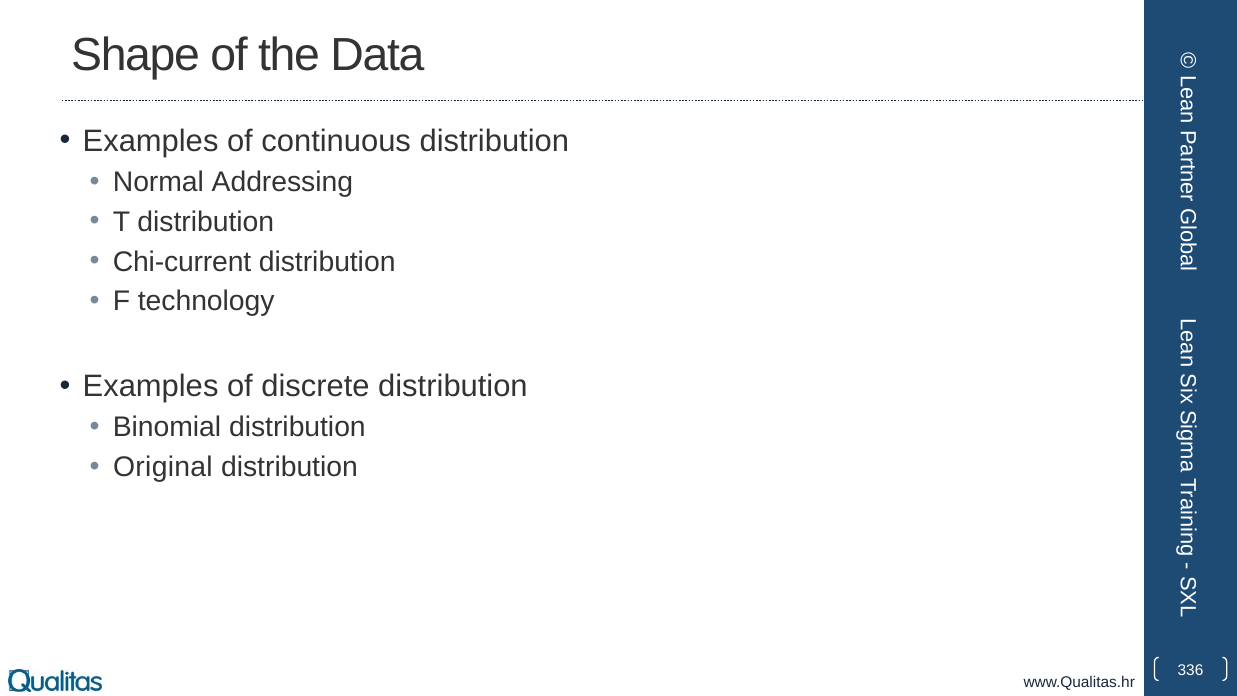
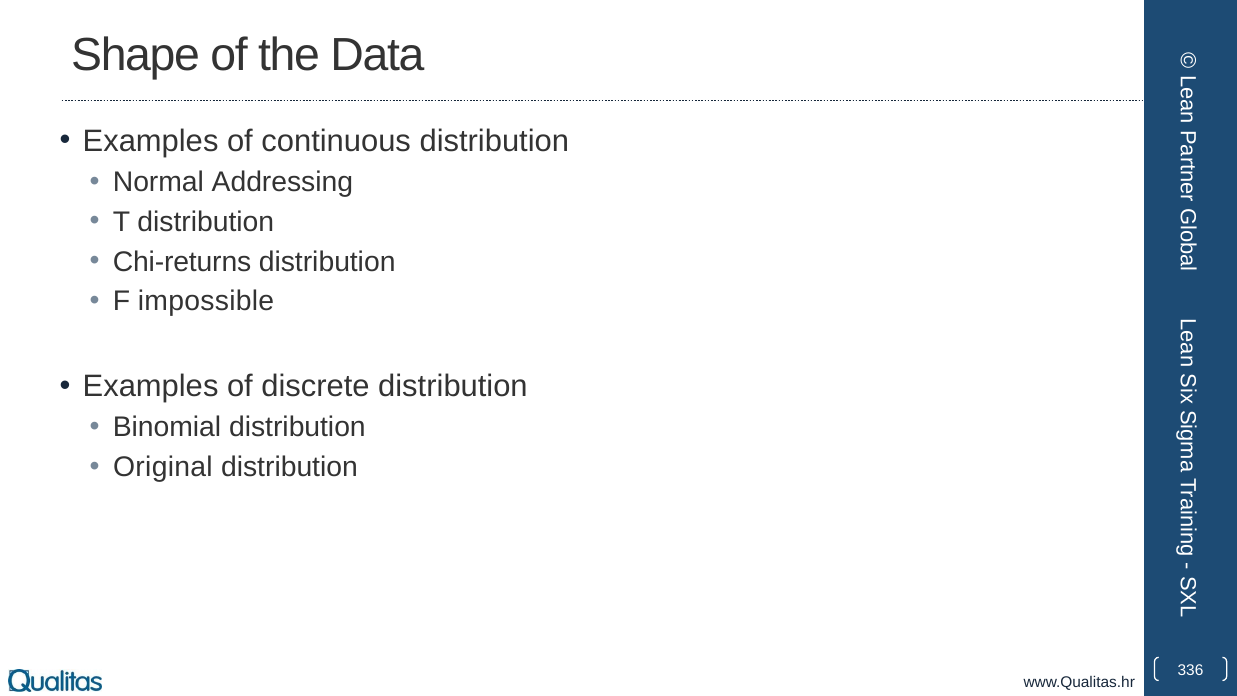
Chi-current: Chi-current -> Chi-returns
technology: technology -> impossible
